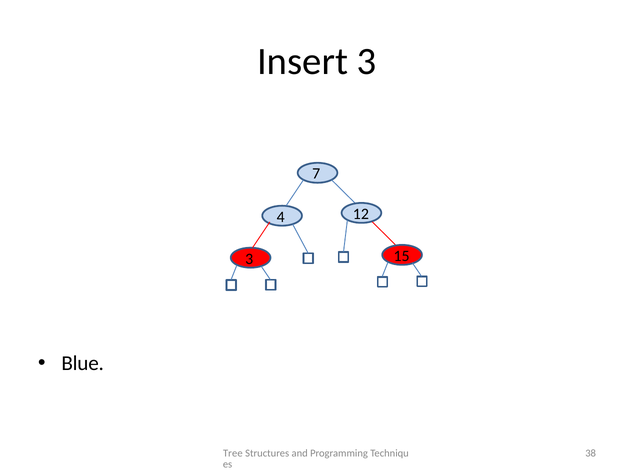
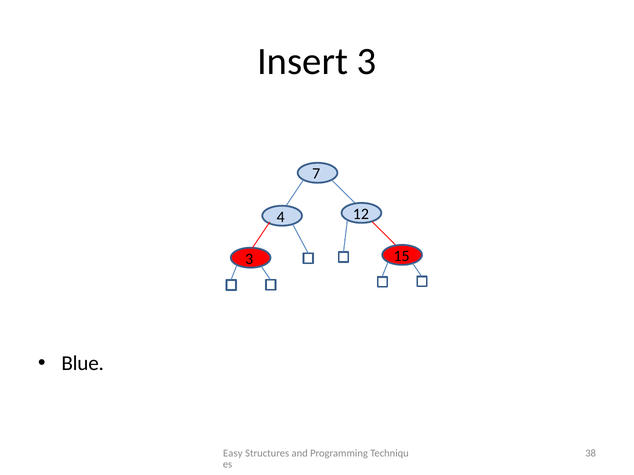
Tree: Tree -> Easy
